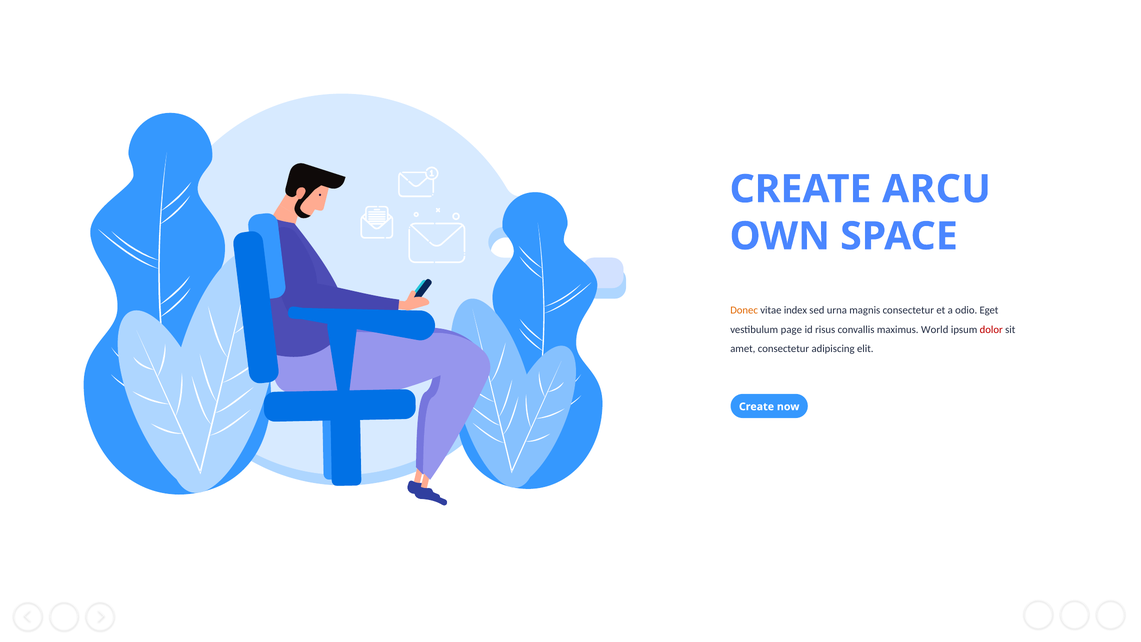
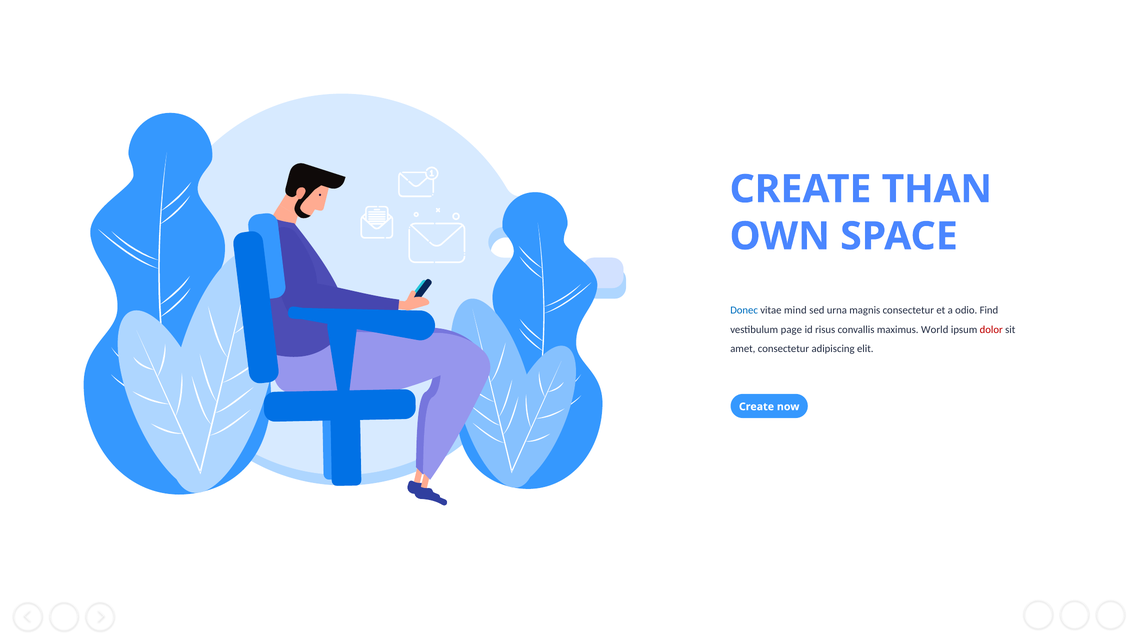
ARCU: ARCU -> THAN
Donec colour: orange -> blue
index: index -> mind
Eget: Eget -> Find
